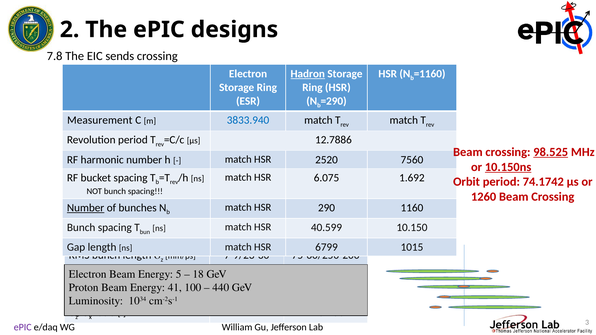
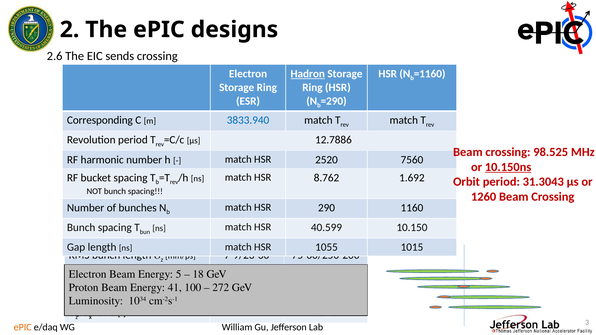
7.8: 7.8 -> 2.6
Measurement: Measurement -> Corresponding
98.525 underline: present -> none
6.075: 6.075 -> 8.762
74.1742: 74.1742 -> 31.3043
Number at (86, 208) underline: present -> none
6799: 6799 -> 1055
440: 440 -> 272
ePIC at (23, 328) colour: purple -> orange
